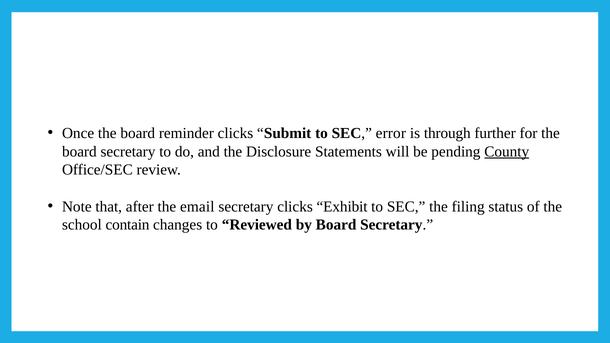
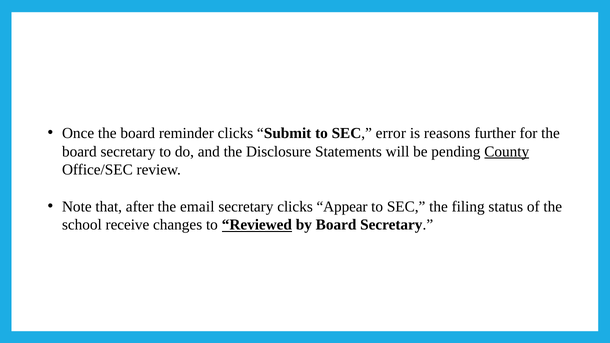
through: through -> reasons
Exhibit: Exhibit -> Appear
contain: contain -> receive
Reviewed underline: none -> present
